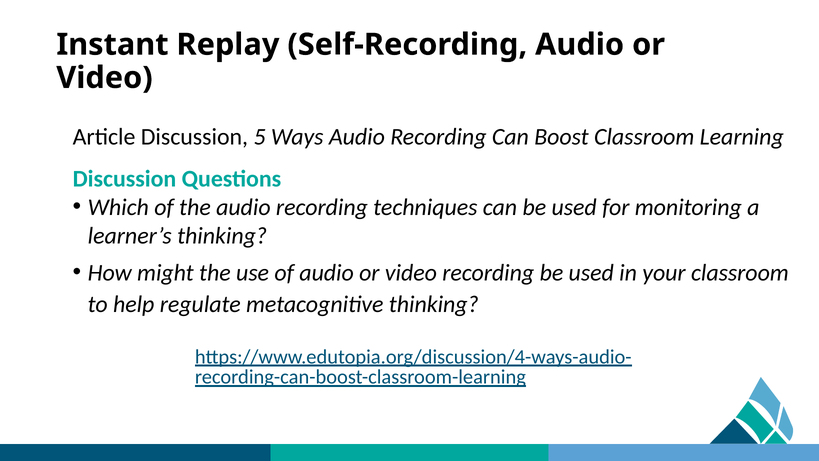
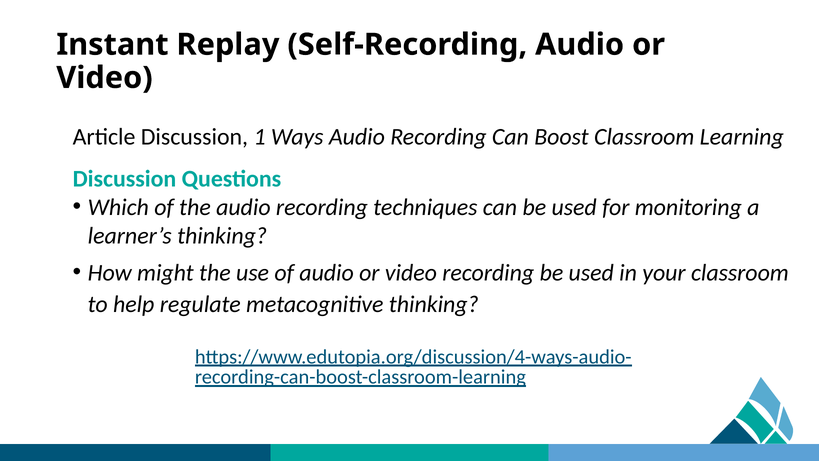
5: 5 -> 1
